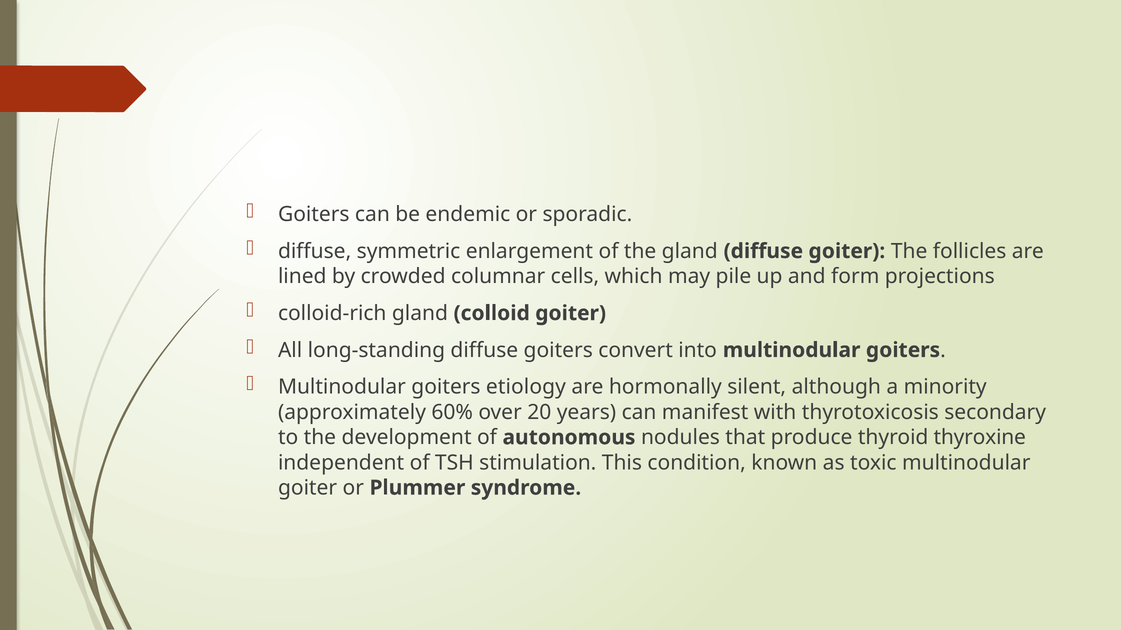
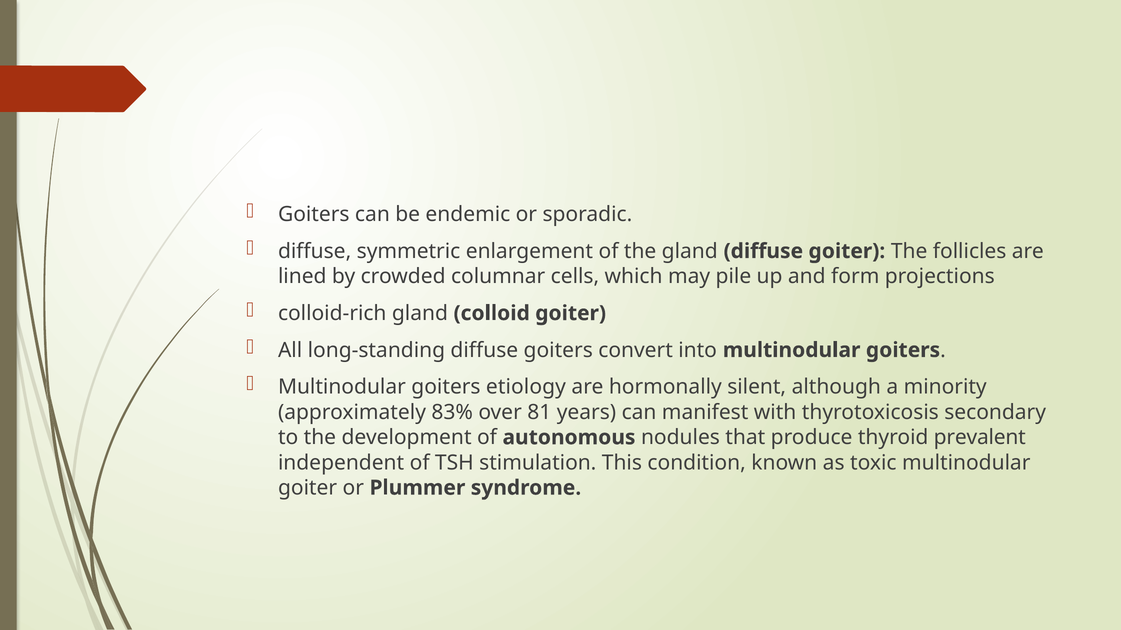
60%: 60% -> 83%
20: 20 -> 81
thyroxine: thyroxine -> prevalent
